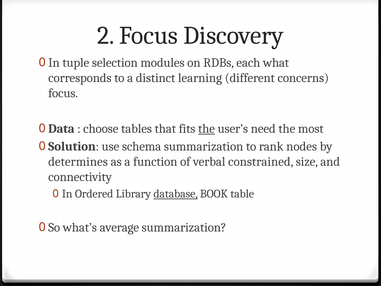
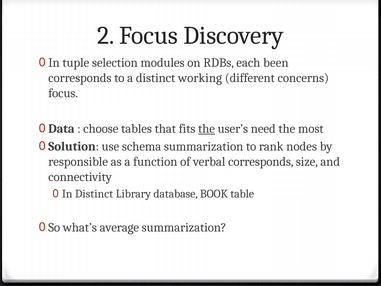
what: what -> been
learning: learning -> working
determines: determines -> responsible
verbal constrained: constrained -> corresponds
In Ordered: Ordered -> Distinct
database underline: present -> none
